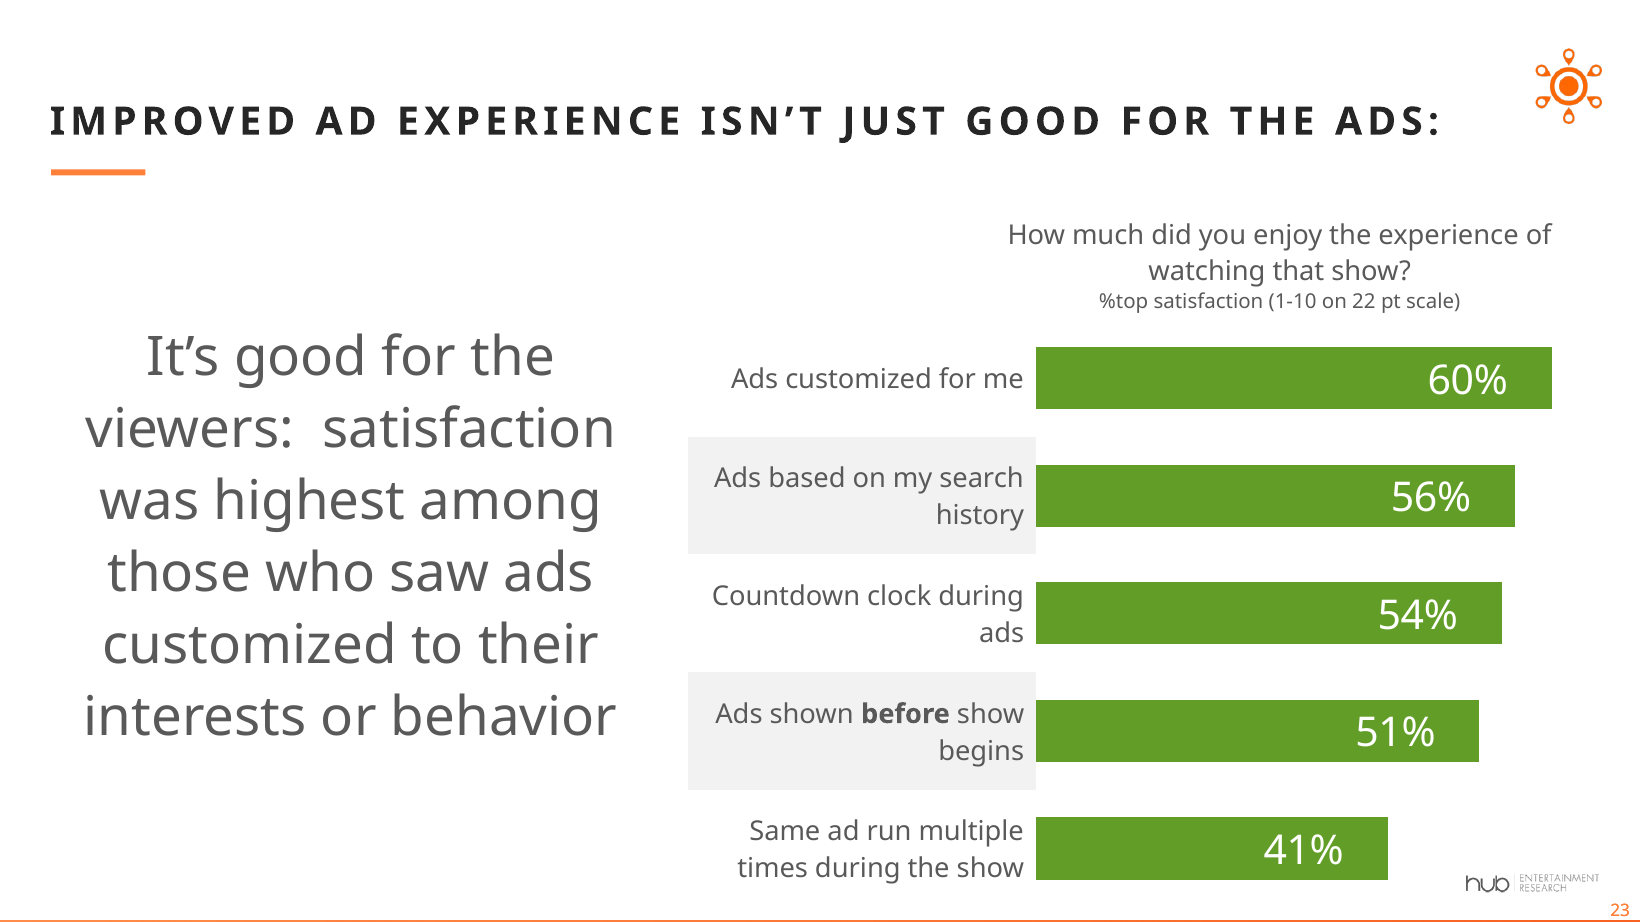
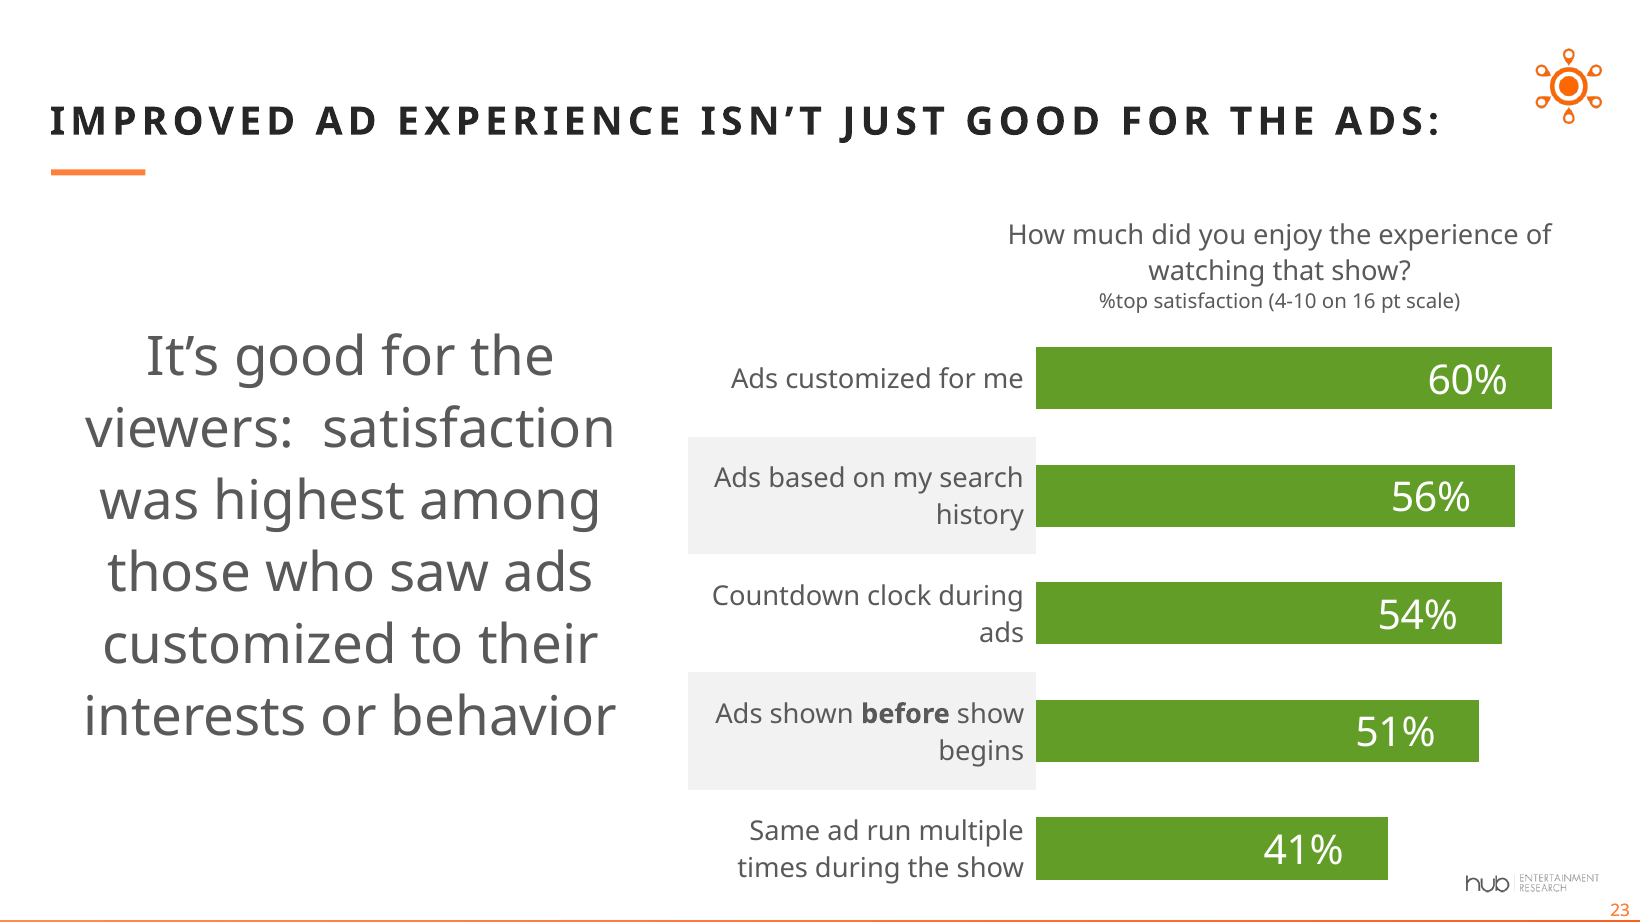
1-10: 1-10 -> 4-10
22: 22 -> 16
